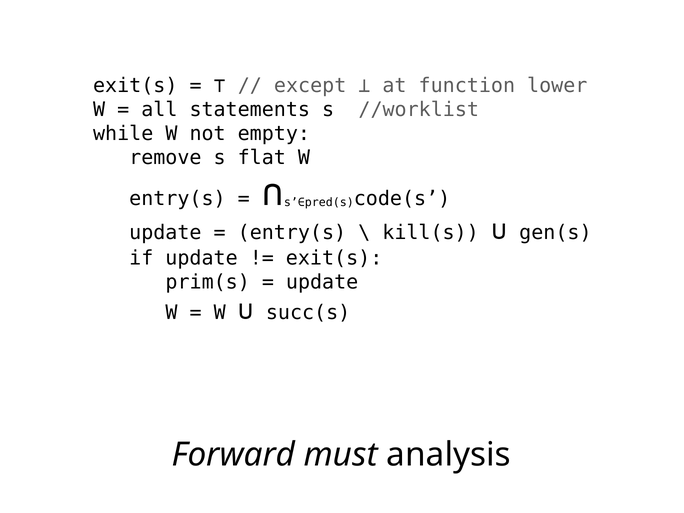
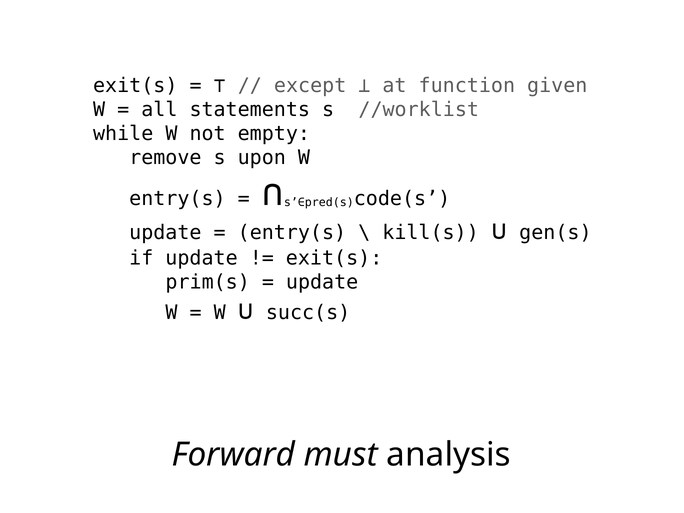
lower: lower -> given
flat: flat -> upon
